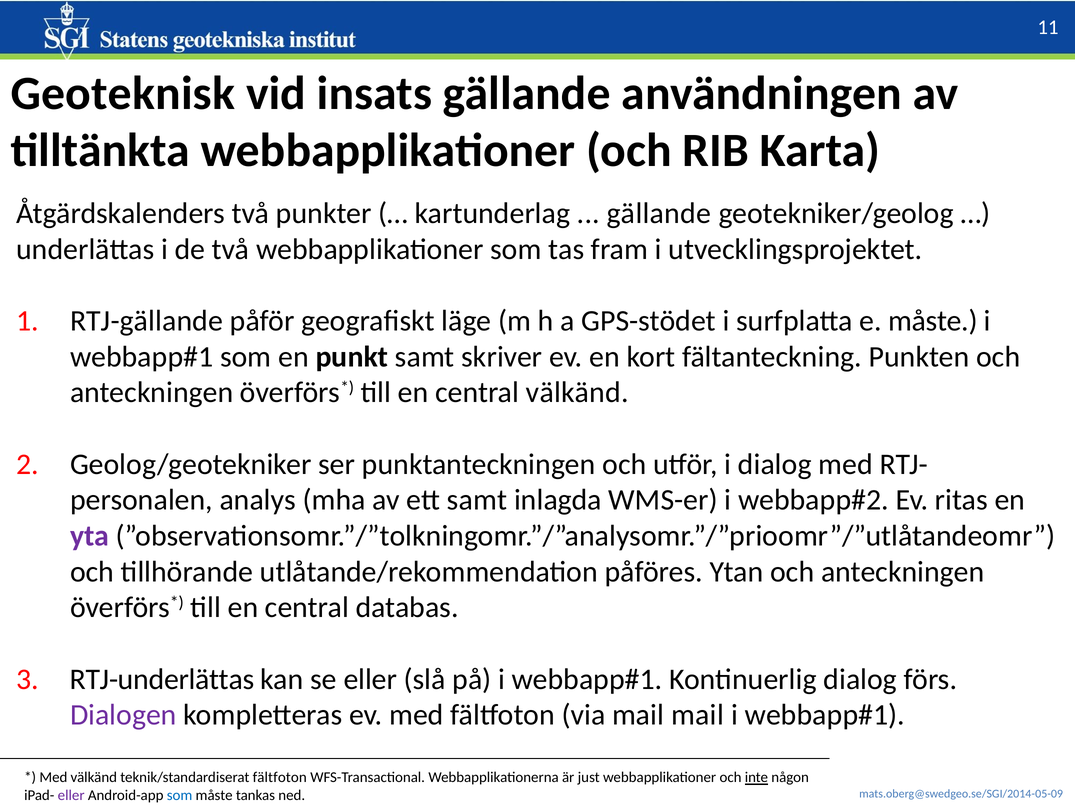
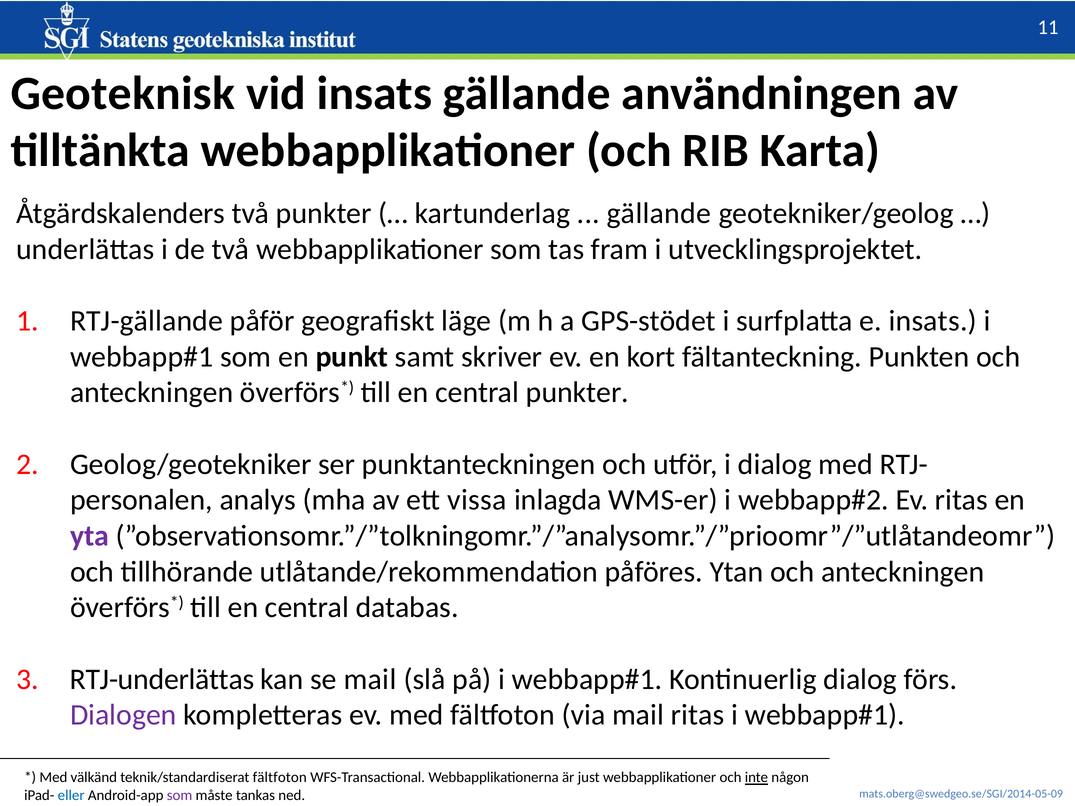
e måste: måste -> insats
central välkänd: välkänd -> punkter
ett samt: samt -> vissa
se eller: eller -> mail
mail mail: mail -> ritas
eller at (71, 796) colour: purple -> blue
som at (180, 796) colour: blue -> purple
